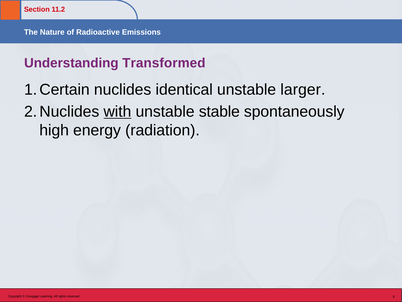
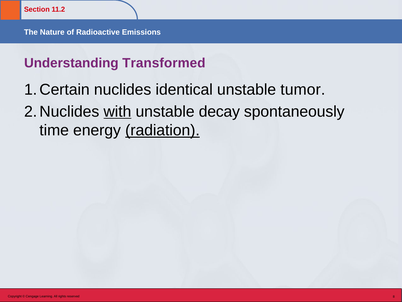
larger: larger -> tumor
stable: stable -> decay
high: high -> time
radiation underline: none -> present
